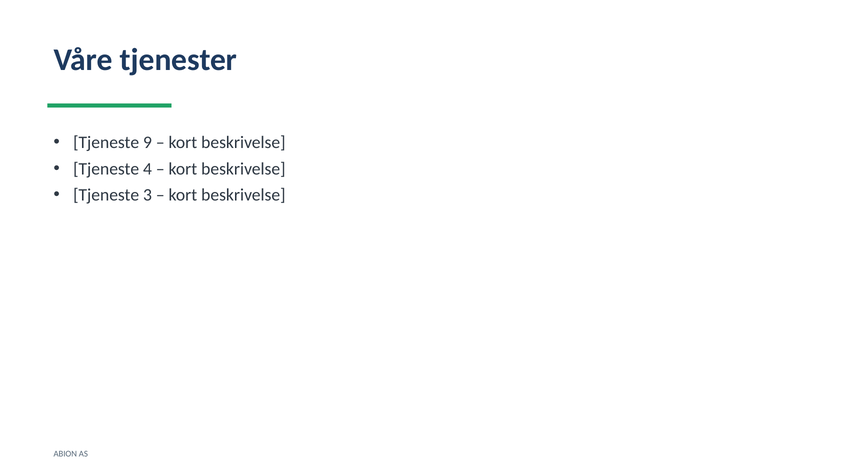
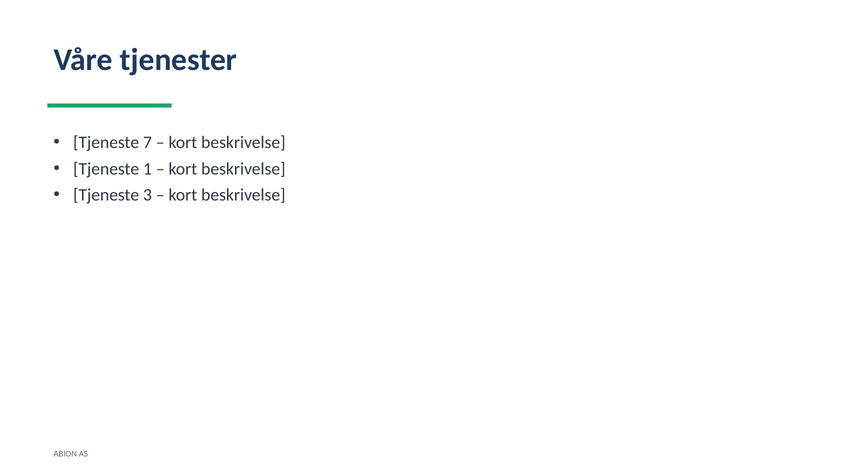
9: 9 -> 7
4: 4 -> 1
